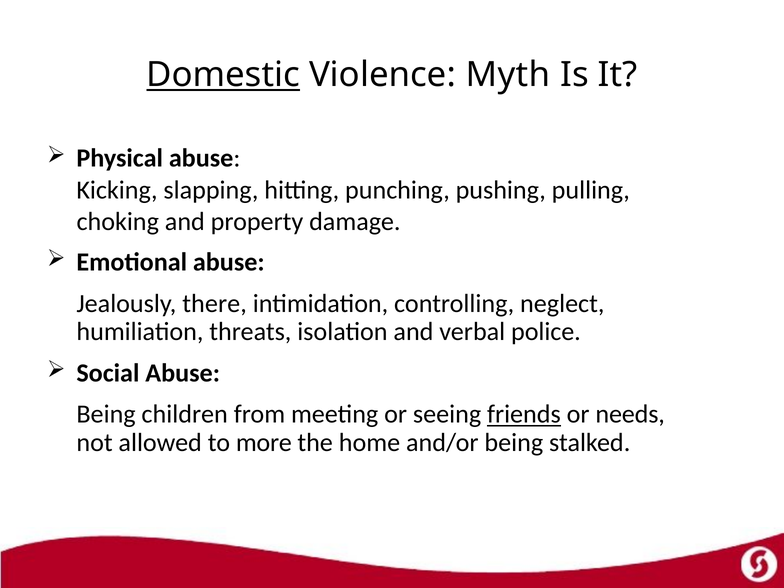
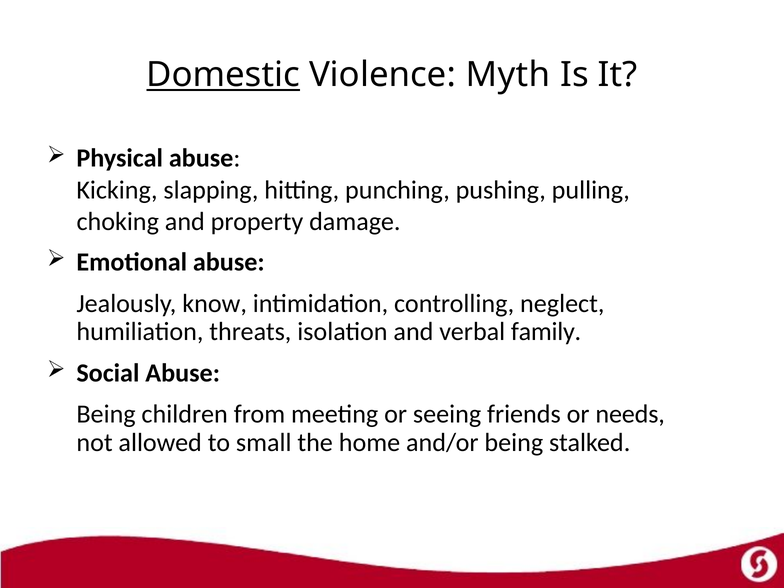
there: there -> know
police: police -> family
friends underline: present -> none
more: more -> small
